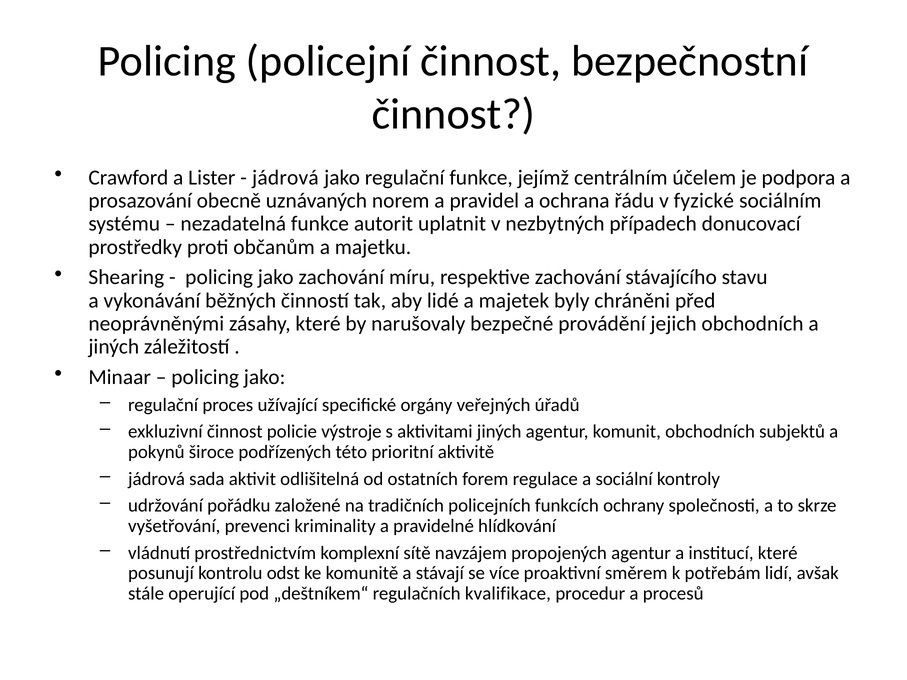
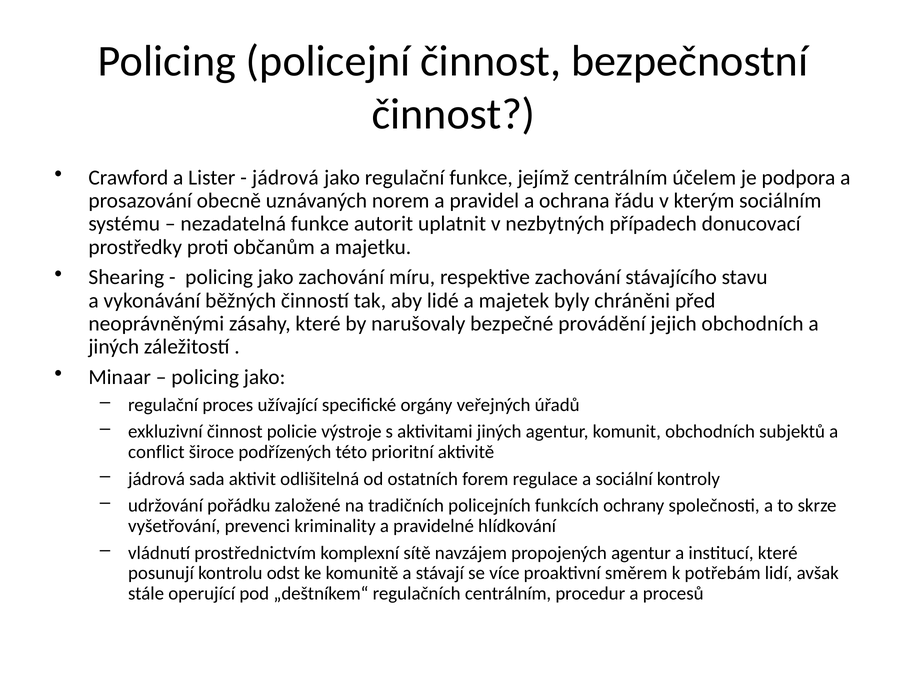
fyzické: fyzické -> kterým
pokynů: pokynů -> conflict
regulačních kvalifikace: kvalifikace -> centrálním
